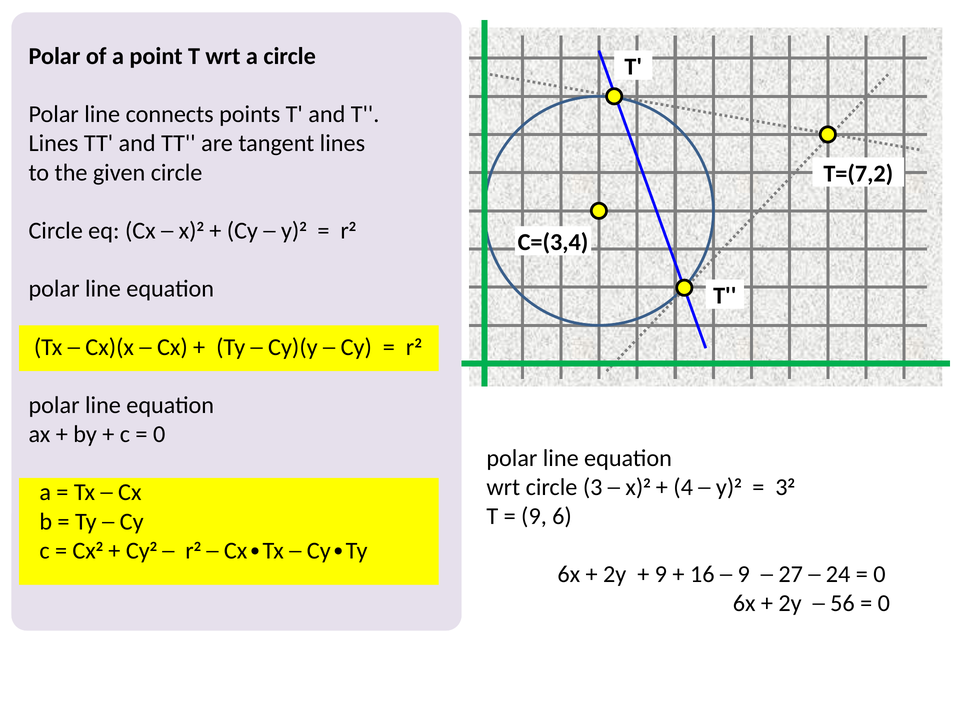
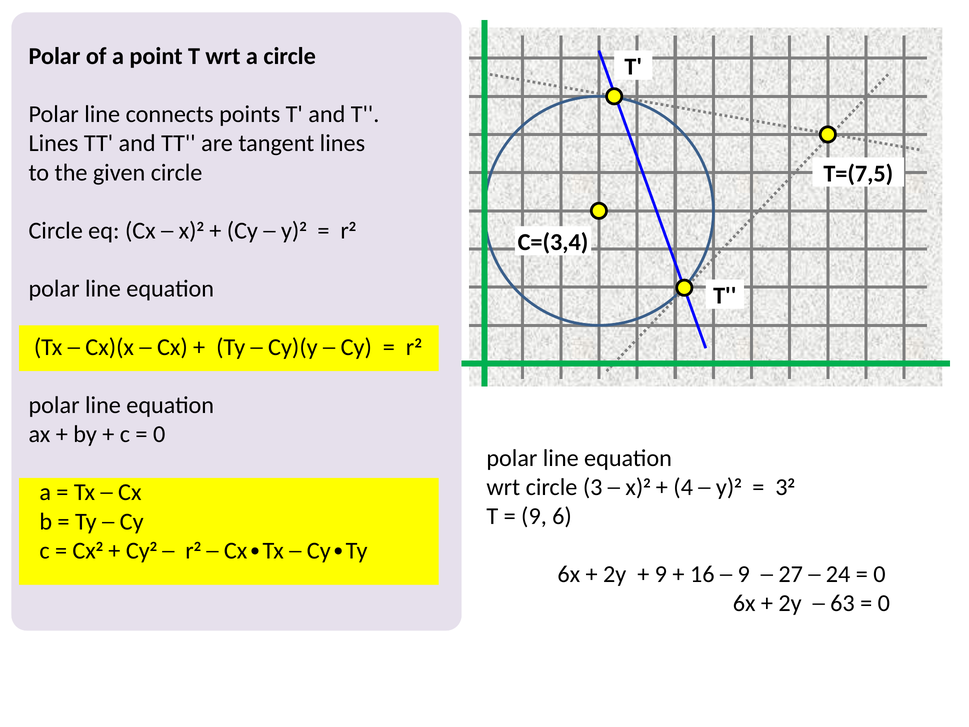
T=(7,2: T=(7,2 -> T=(7,5
56: 56 -> 63
